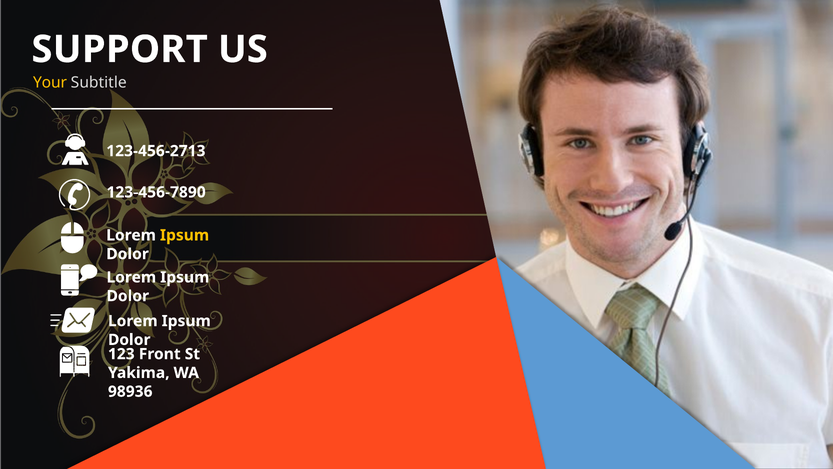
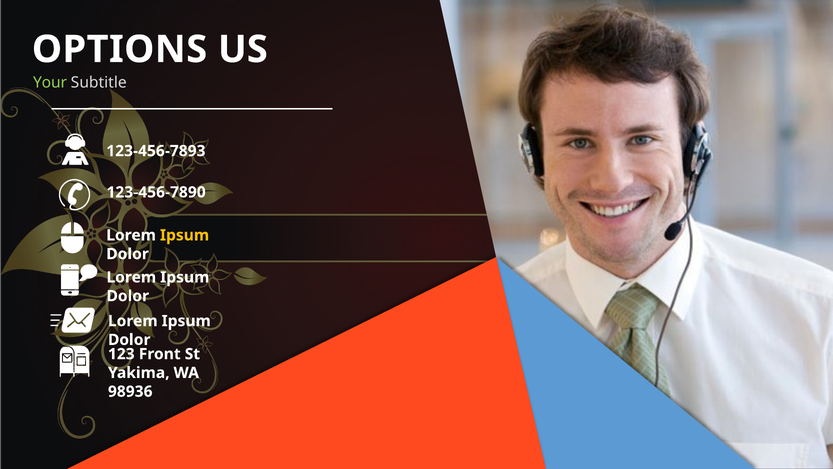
SUPPORT: SUPPORT -> OPTIONS
Your colour: yellow -> light green
123-456-2713: 123-456-2713 -> 123-456-7893
